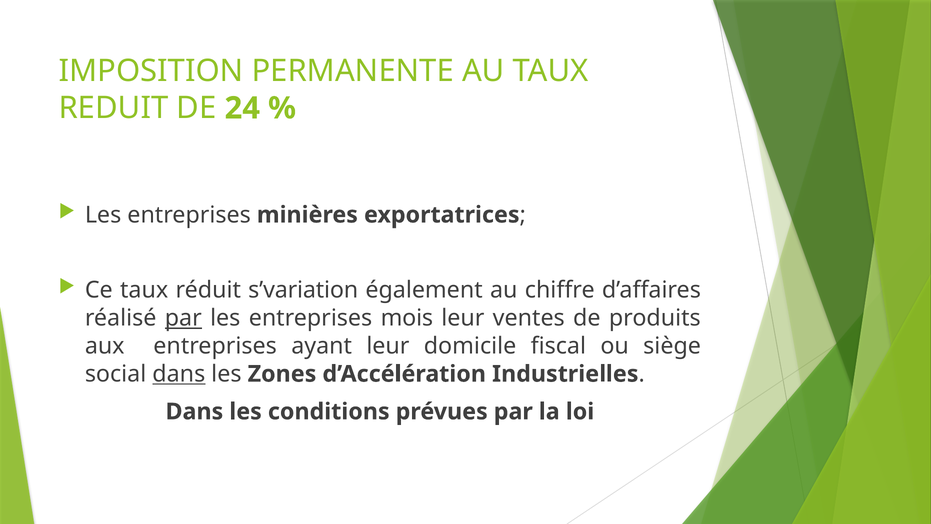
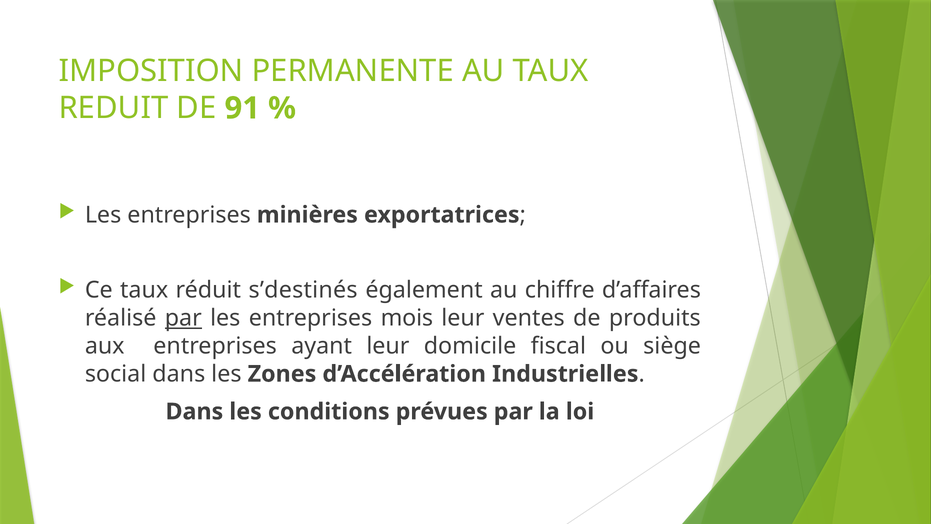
24: 24 -> 91
s’variation: s’variation -> s’destinés
dans at (179, 374) underline: present -> none
